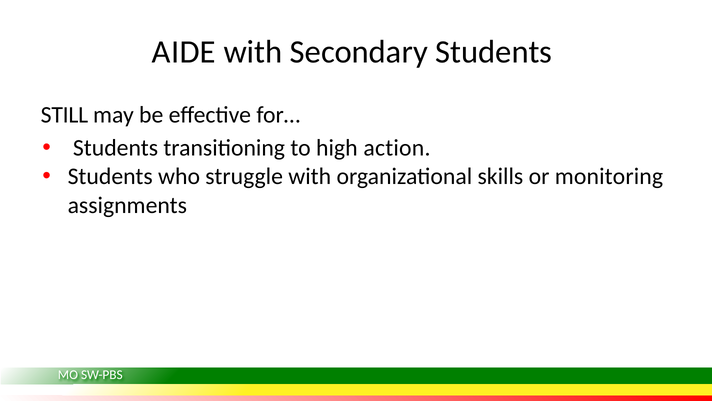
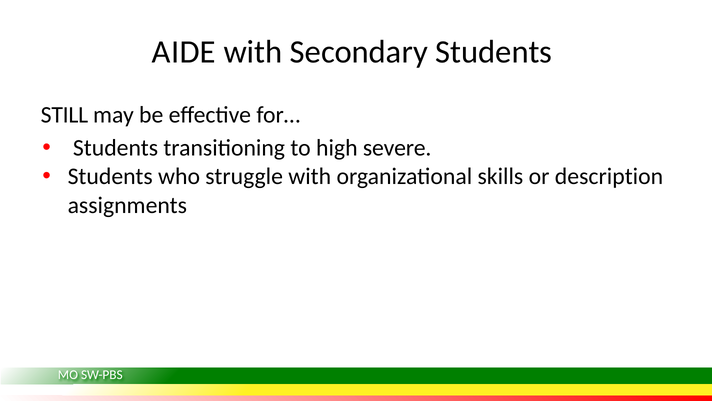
action: action -> severe
monitoring: monitoring -> description
